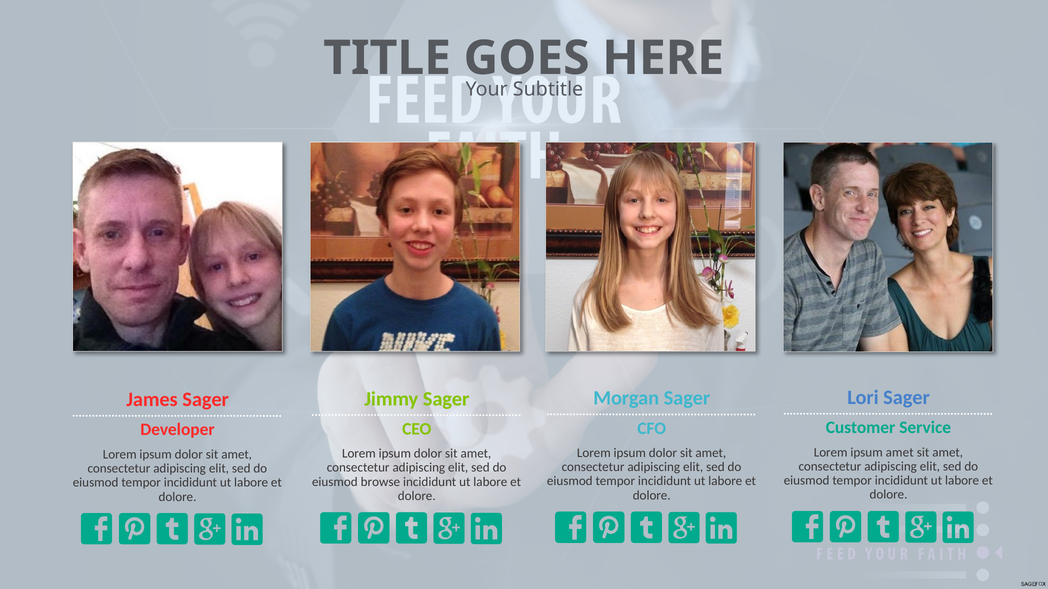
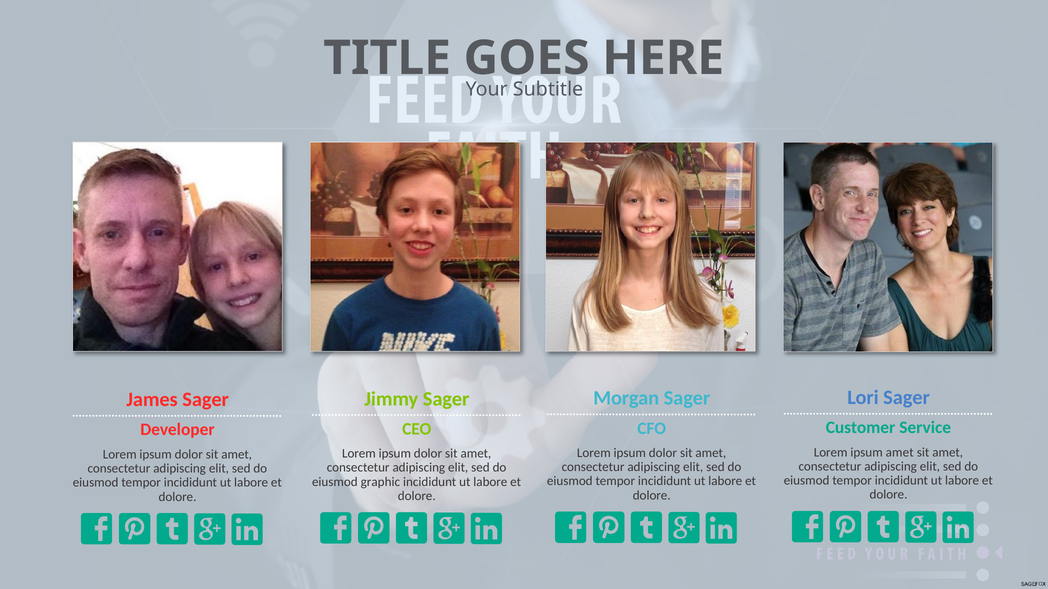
browse: browse -> graphic
